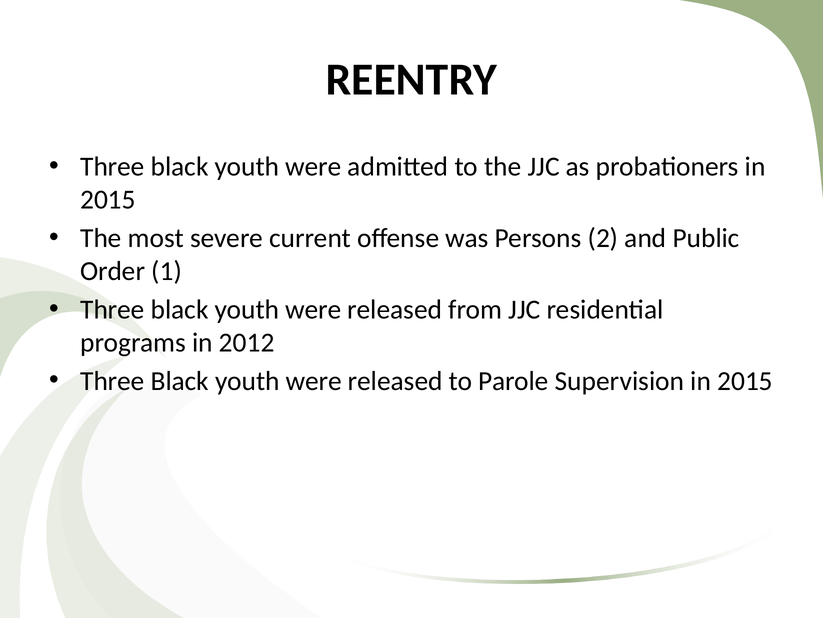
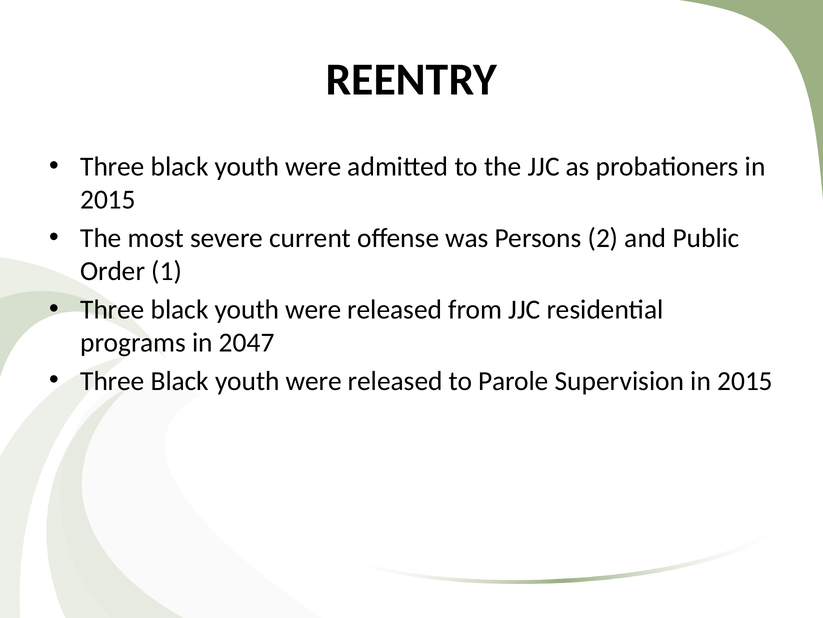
2012: 2012 -> 2047
